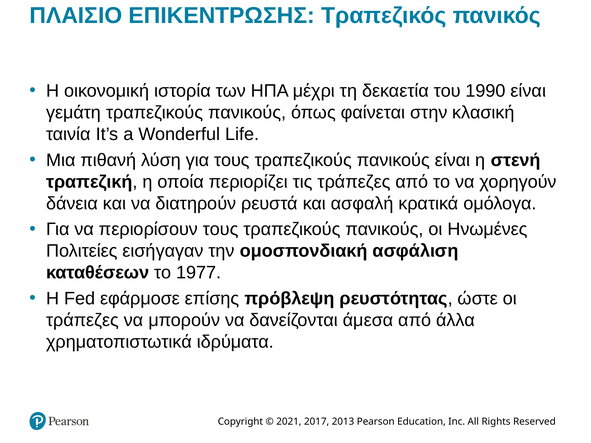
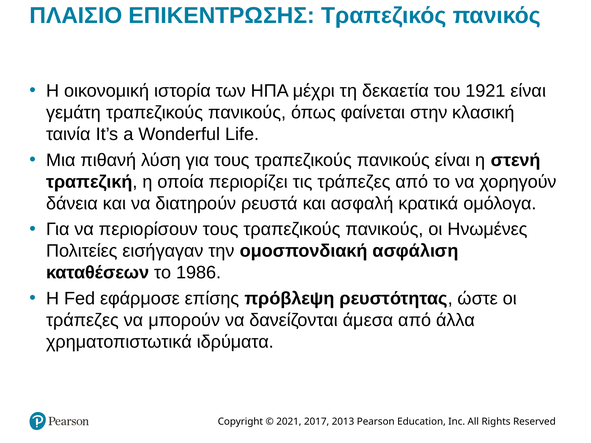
1990: 1990 -> 1921
1977: 1977 -> 1986
